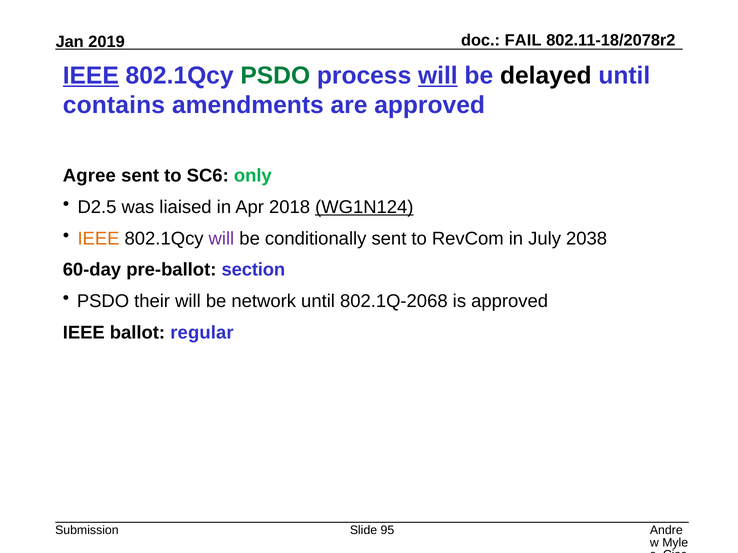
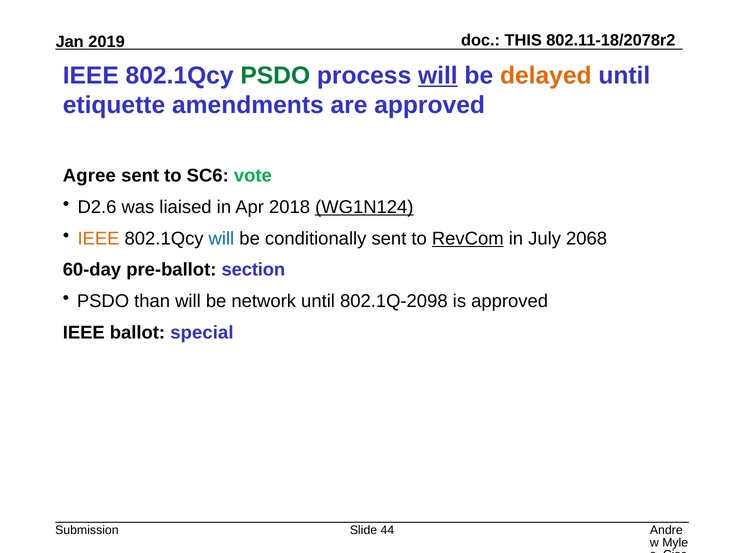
FAIL: FAIL -> THIS
IEEE at (91, 76) underline: present -> none
delayed colour: black -> orange
contains: contains -> etiquette
only: only -> vote
D2.5: D2.5 -> D2.6
will at (221, 239) colour: purple -> blue
RevCom underline: none -> present
2038: 2038 -> 2068
their: their -> than
802.1Q-2068: 802.1Q-2068 -> 802.1Q-2098
regular: regular -> special
95: 95 -> 44
